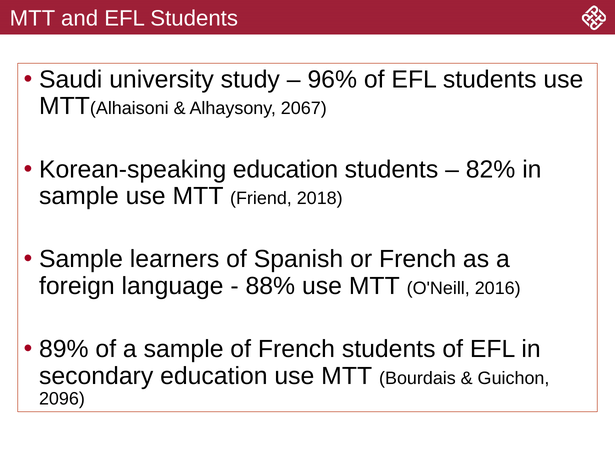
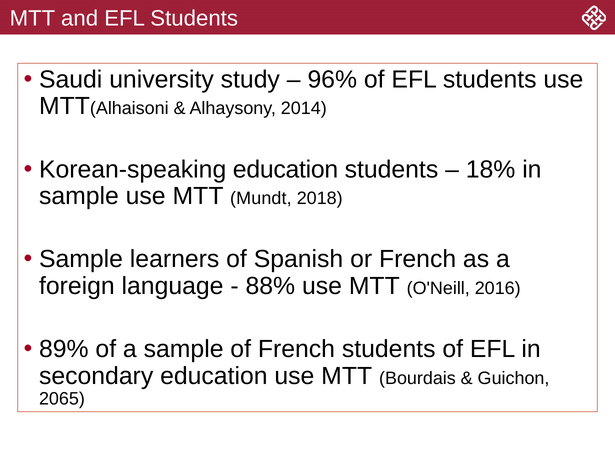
2067: 2067 -> 2014
82%: 82% -> 18%
Friend: Friend -> Mundt
2096: 2096 -> 2065
